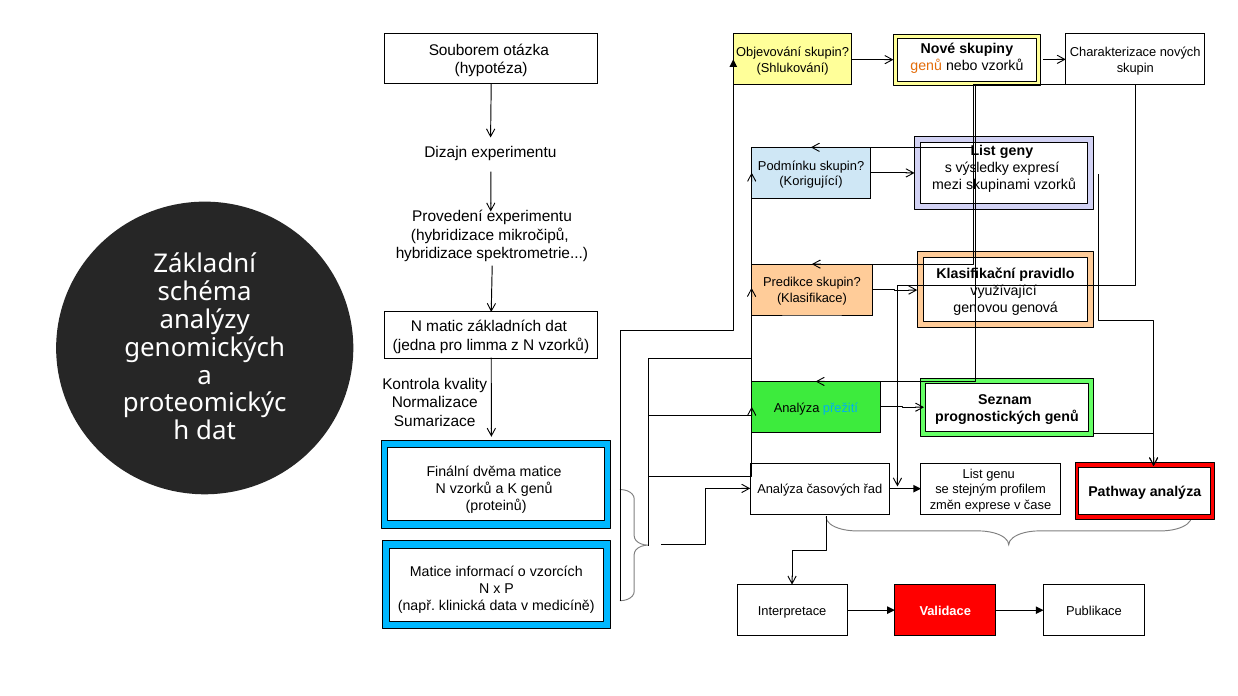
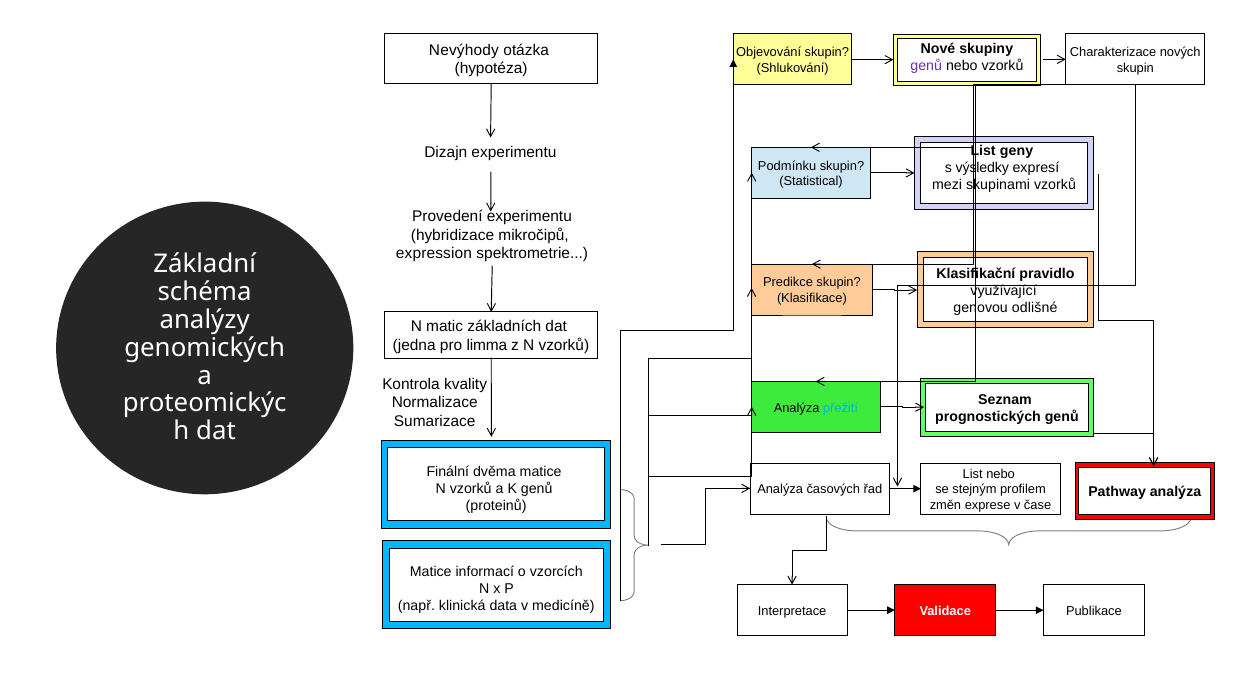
Souborem: Souborem -> Nevýhody
genů at (926, 65) colour: orange -> purple
Korigující: Korigující -> Statistical
hybridizace at (434, 254): hybridizace -> expression
genová: genová -> odlišné
List genu: genu -> nebo
